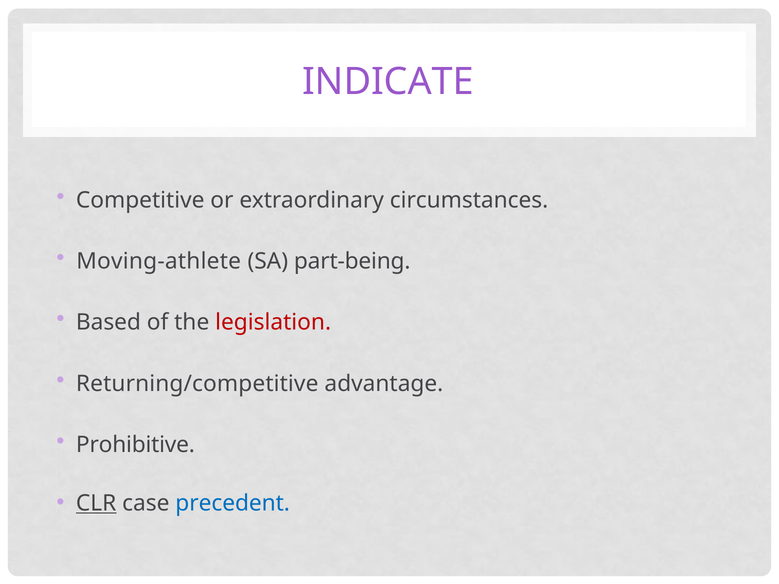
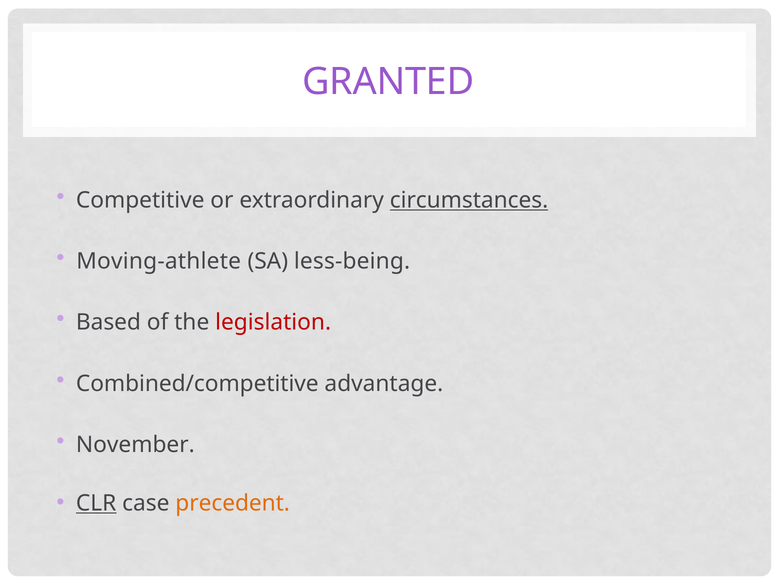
INDICATE: INDICATE -> GRANTED
circumstances underline: none -> present
part-being: part-being -> less-being
Returning/competitive: Returning/competitive -> Combined/competitive
Prohibitive: Prohibitive -> November
precedent colour: blue -> orange
